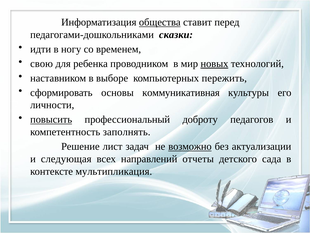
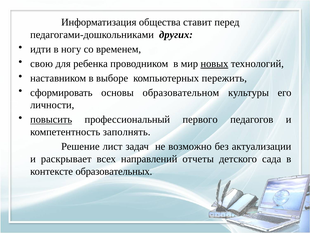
общества underline: present -> none
сказки: сказки -> других
коммуникативная: коммуникативная -> образовательном
доброту: доброту -> первого
возможно underline: present -> none
следующая: следующая -> раскрывает
мультипликация: мультипликация -> образовательных
